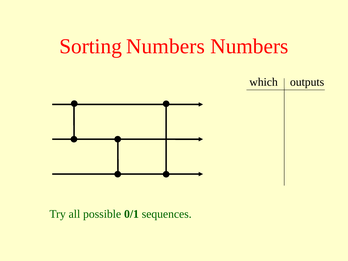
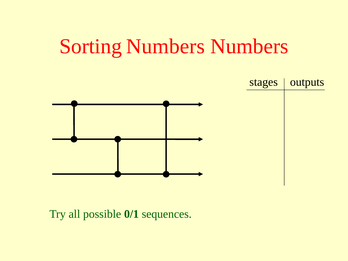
which: which -> stages
